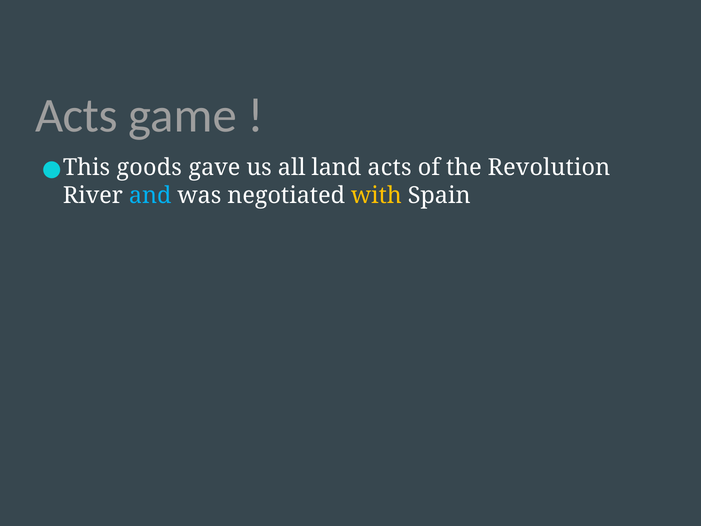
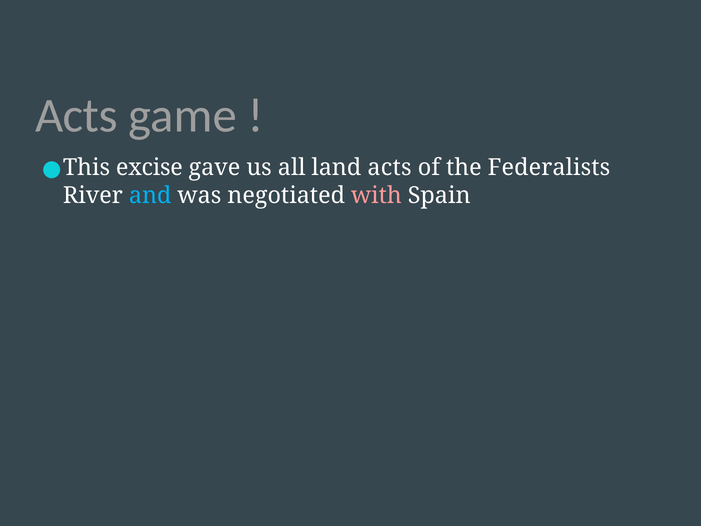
goods: goods -> excise
Revolution: Revolution -> Federalists
with colour: yellow -> pink
